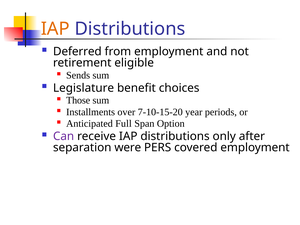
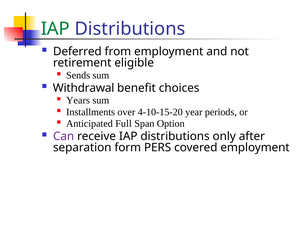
IAP at (55, 29) colour: orange -> green
Legislature: Legislature -> Withdrawal
Those: Those -> Years
7-10-15-20: 7-10-15-20 -> 4-10-15-20
were: were -> form
